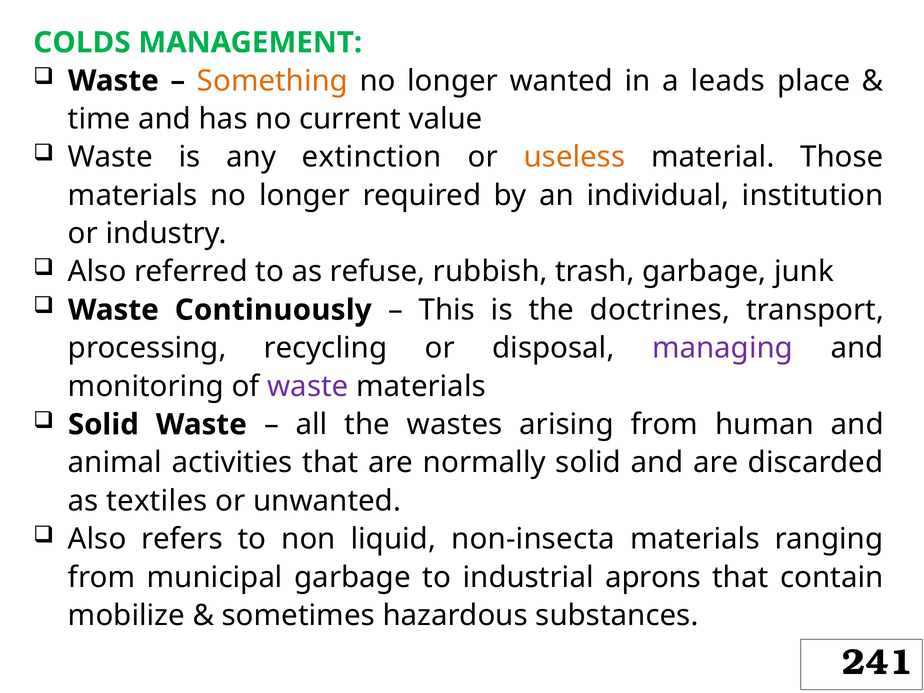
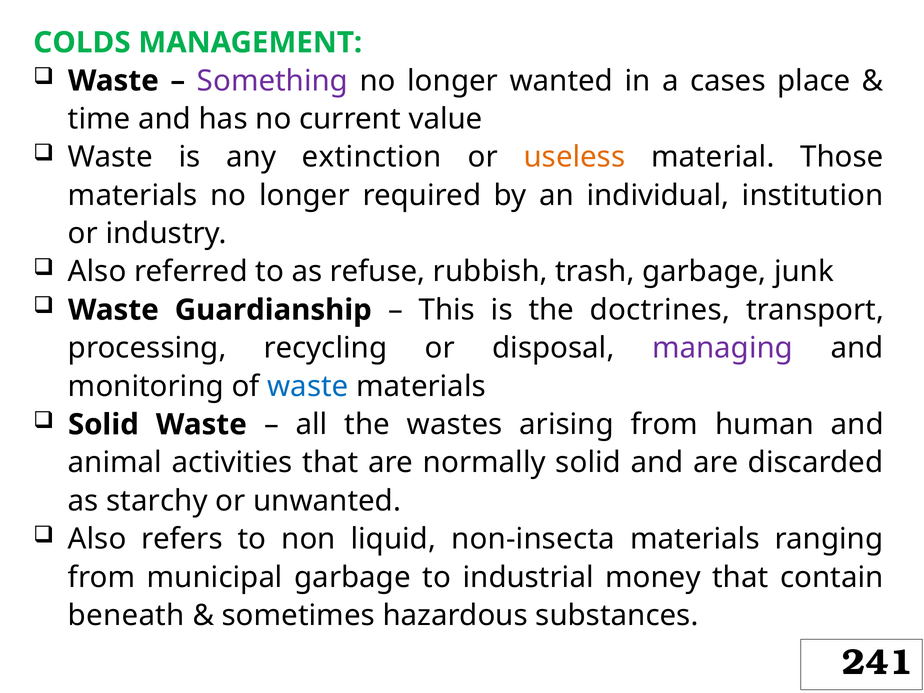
Something colour: orange -> purple
leads: leads -> cases
Continuously: Continuously -> Guardianship
waste at (308, 386) colour: purple -> blue
textiles: textiles -> starchy
aprons: aprons -> money
mobilize: mobilize -> beneath
